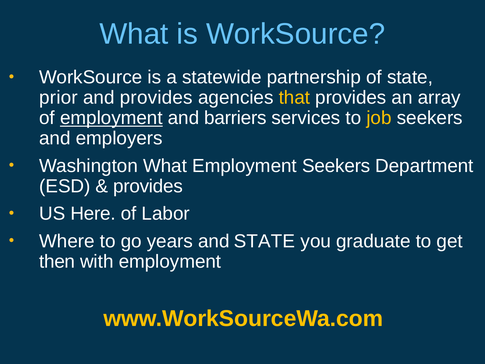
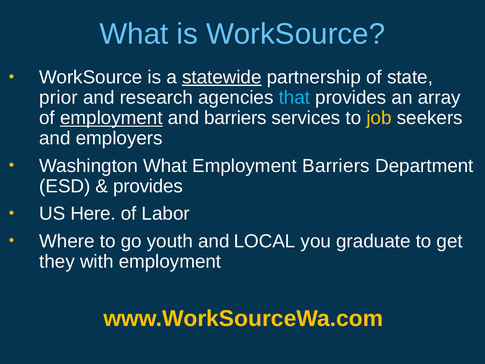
statewide underline: none -> present
and provides: provides -> research
that colour: yellow -> light blue
Employment Seekers: Seekers -> Barriers
years: years -> youth
and STATE: STATE -> LOCAL
then: then -> they
